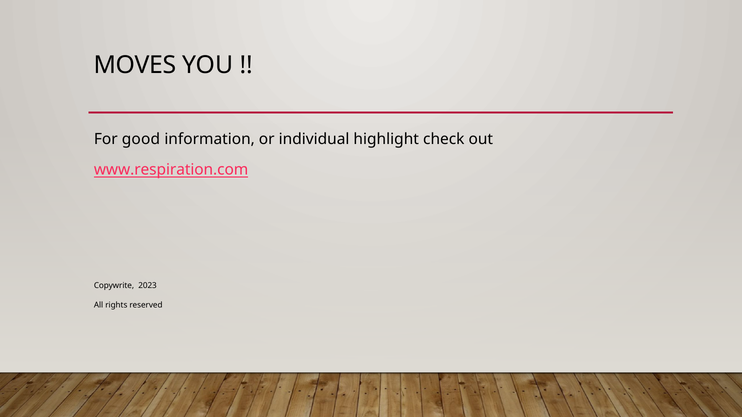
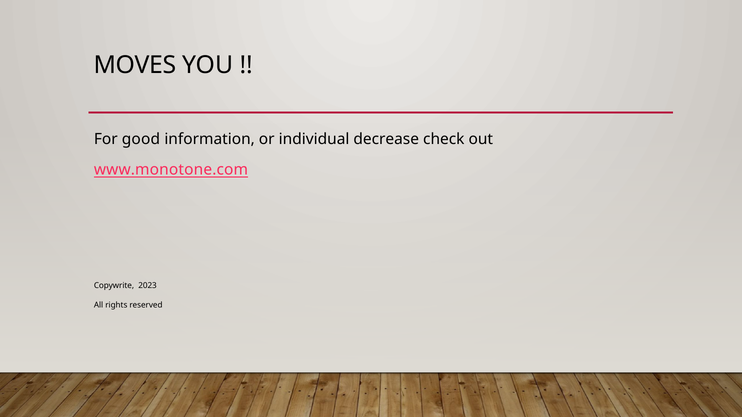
highlight: highlight -> decrease
www.respiration.com: www.respiration.com -> www.monotone.com
